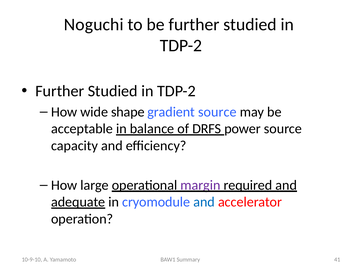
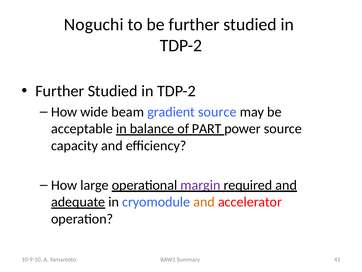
shape: shape -> beam
DRFS: DRFS -> PART
and at (204, 202) colour: blue -> orange
